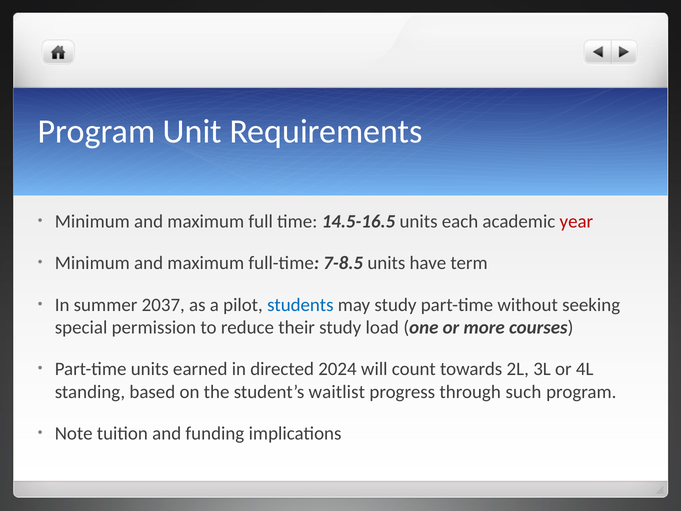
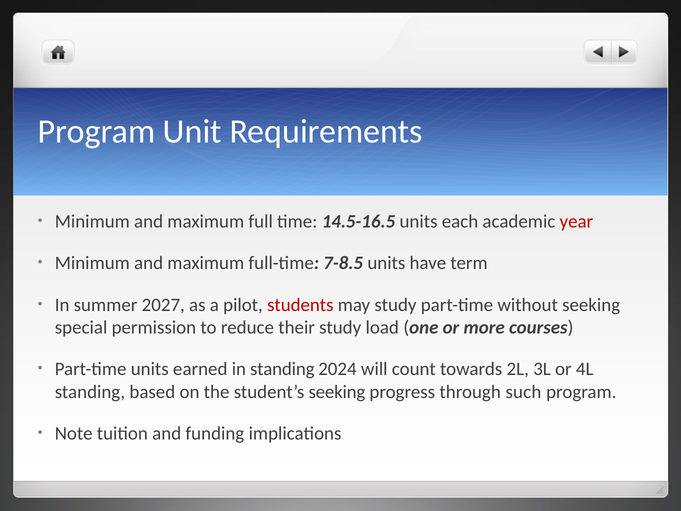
2037: 2037 -> 2027
students colour: blue -> red
in directed: directed -> standing
student’s waitlist: waitlist -> seeking
